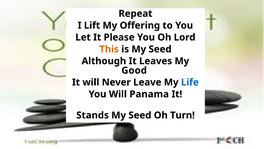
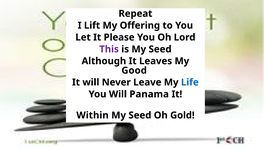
This colour: orange -> purple
Stands: Stands -> Within
Turn: Turn -> Gold
